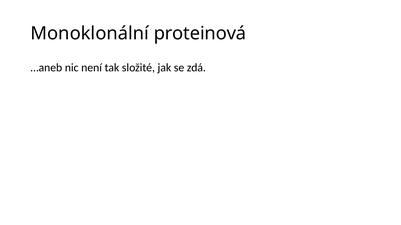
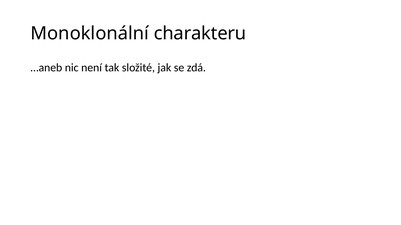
proteinová: proteinová -> charakteru
